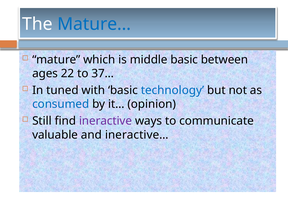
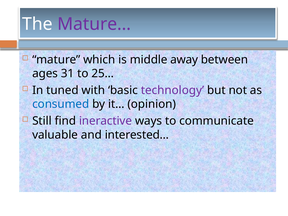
Mature… colour: blue -> purple
middle basic: basic -> away
22: 22 -> 31
37…: 37… -> 25…
technology colour: blue -> purple
ineractive…: ineractive… -> interested…
